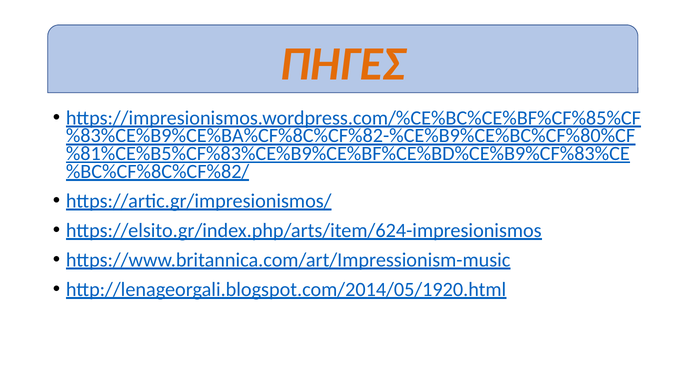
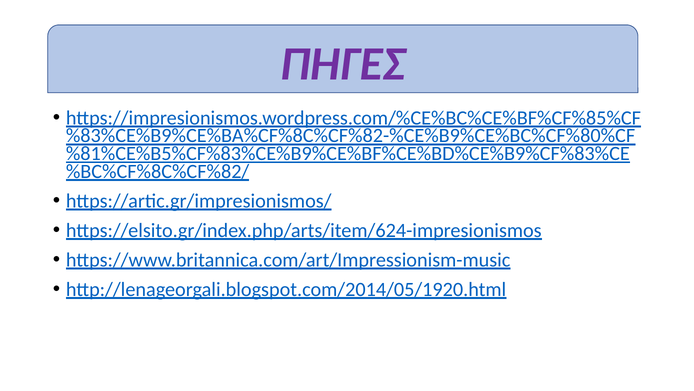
ΠΗΓΕΣ colour: orange -> purple
